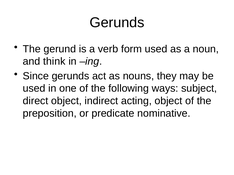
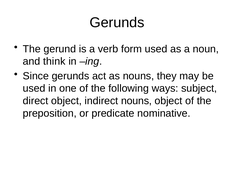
indirect acting: acting -> nouns
